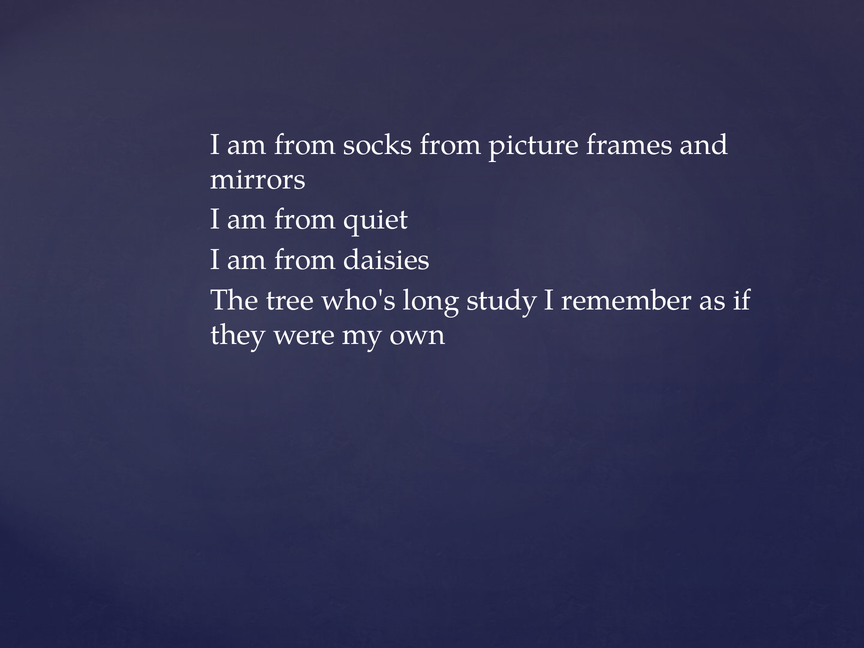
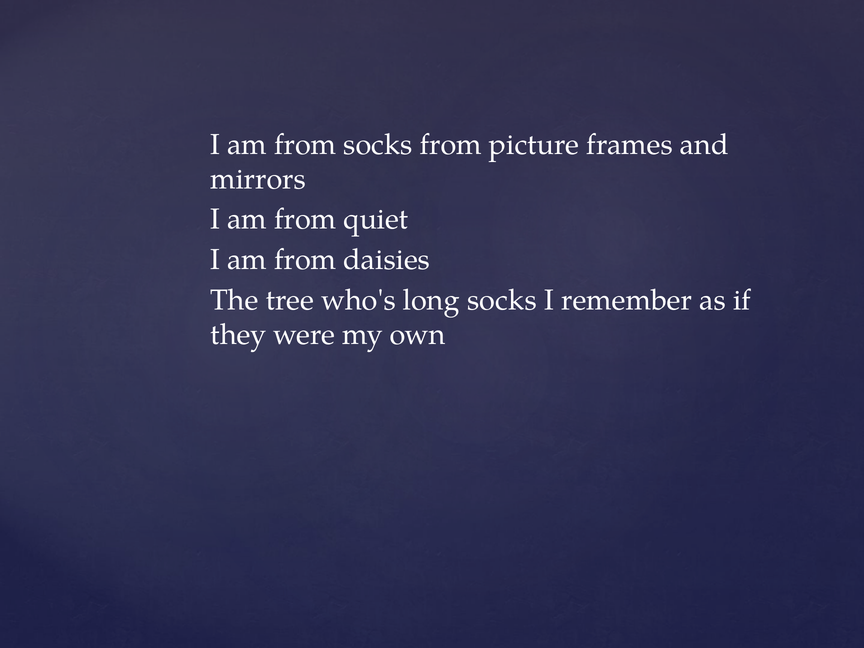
long study: study -> socks
